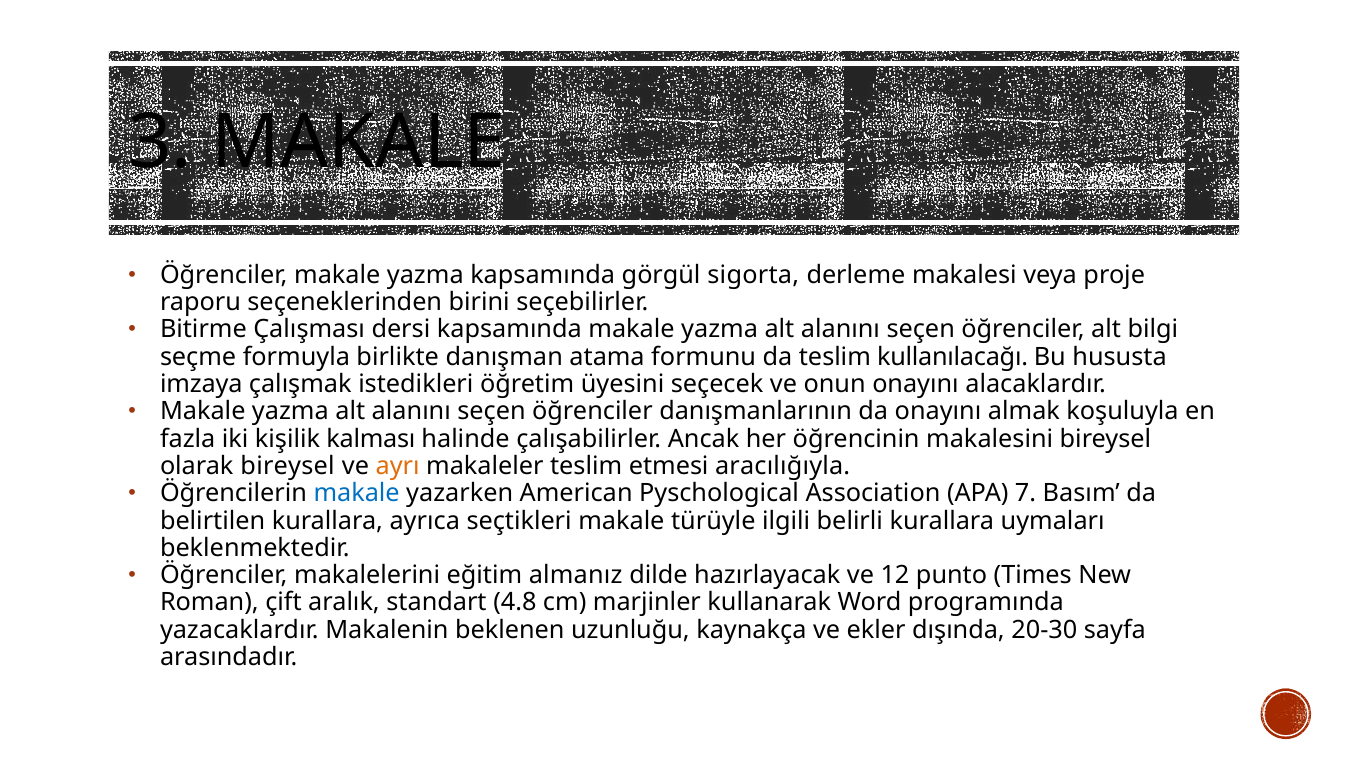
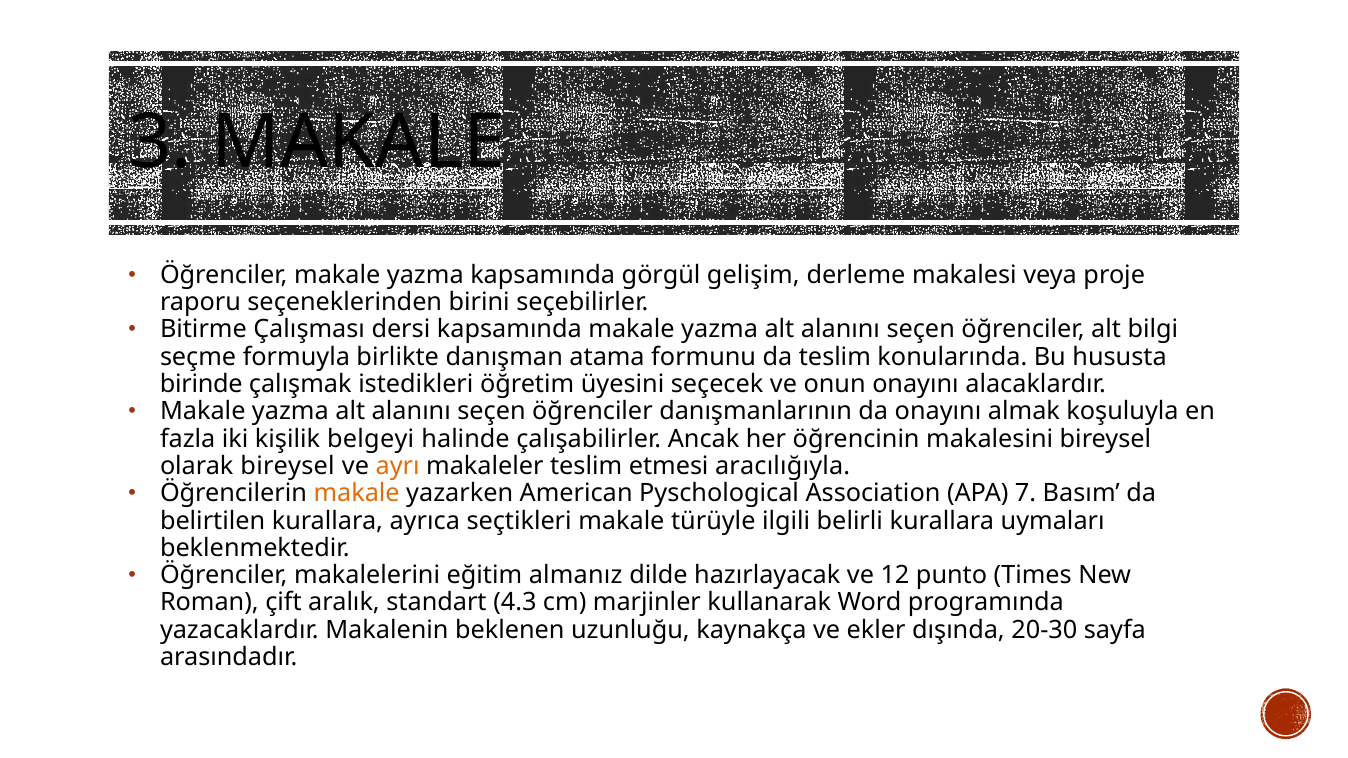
sigorta: sigorta -> gelişim
kullanılacağı: kullanılacağı -> konularında
imzaya: imzaya -> birinde
kalması: kalması -> belgeyi
makale at (357, 494) colour: blue -> orange
4.8: 4.8 -> 4.3
